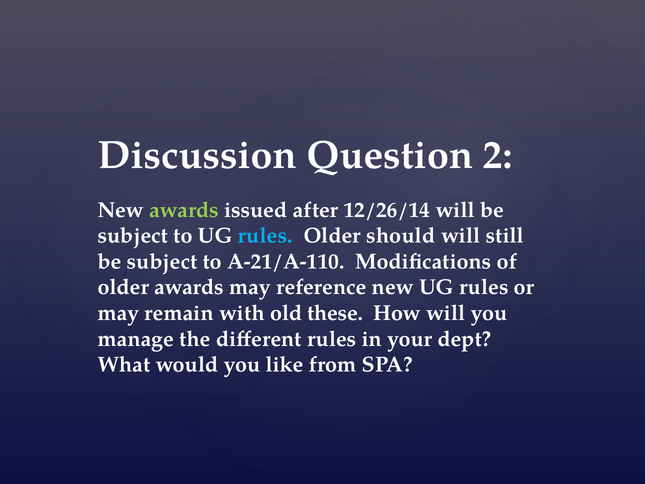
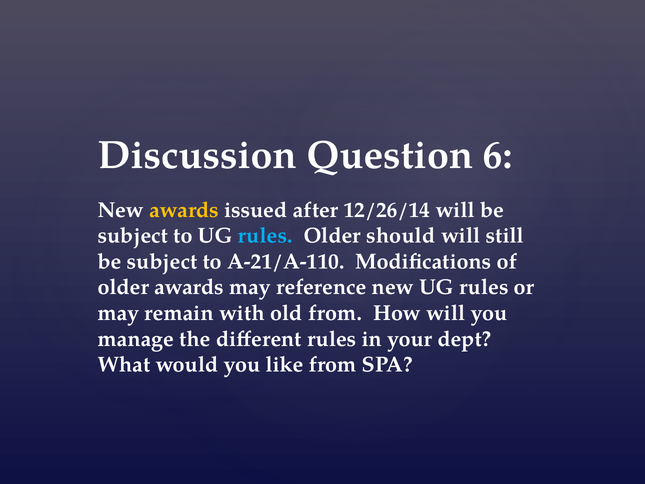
2: 2 -> 6
awards at (184, 210) colour: light green -> yellow
old these: these -> from
